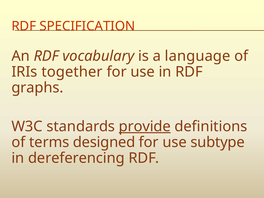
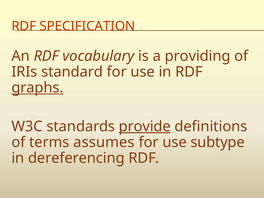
language: language -> providing
together: together -> standard
graphs underline: none -> present
designed: designed -> assumes
